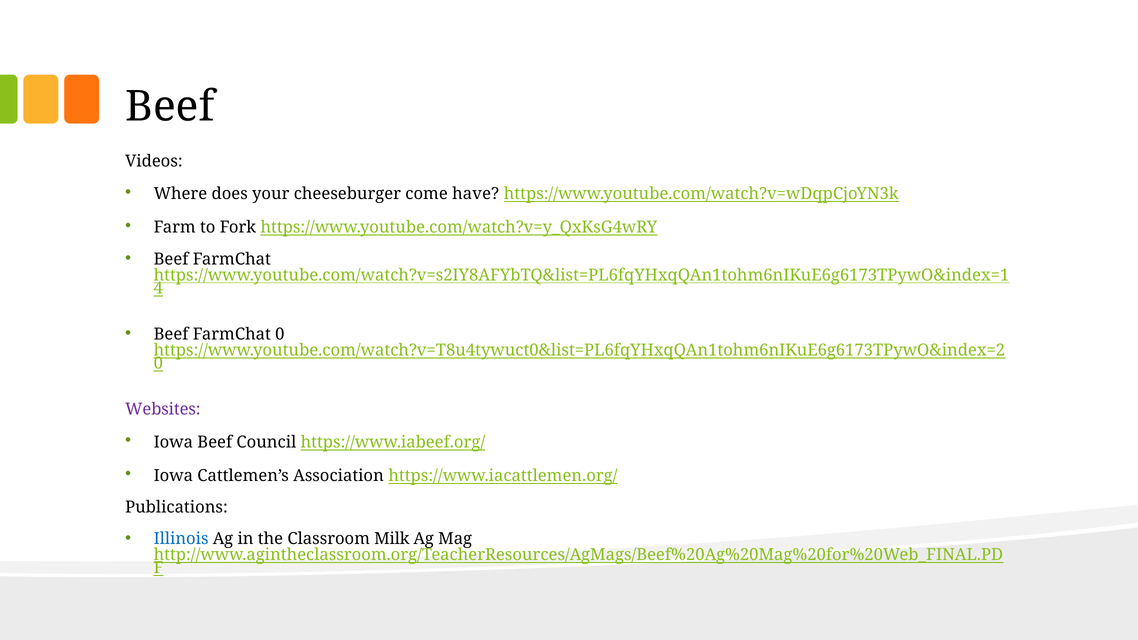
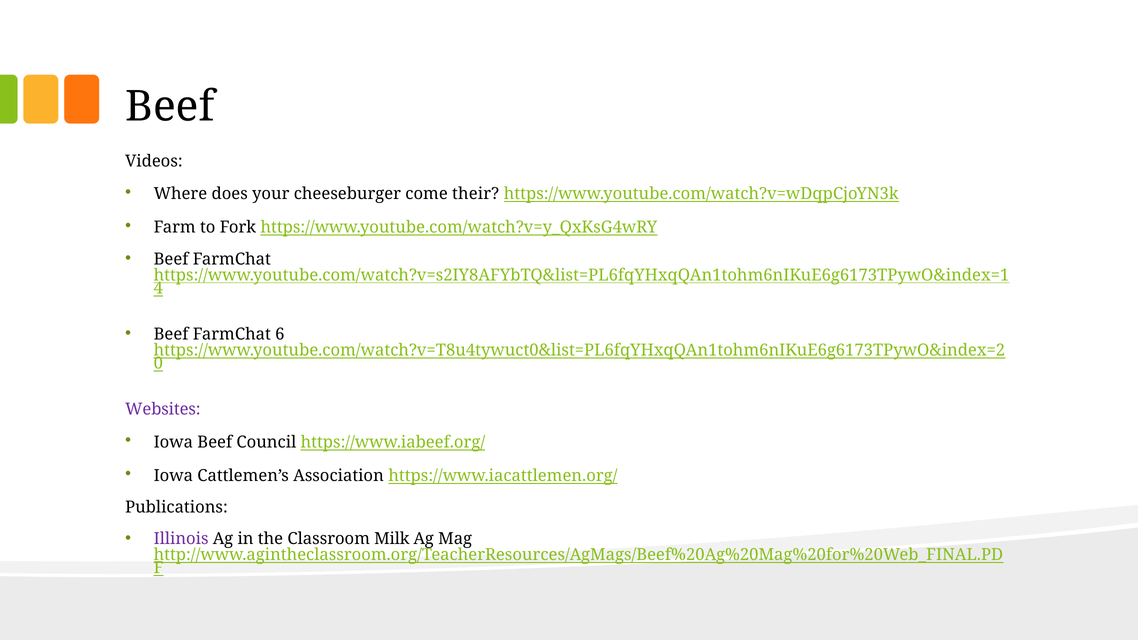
have: have -> their
FarmChat 0: 0 -> 6
Illinois colour: blue -> purple
